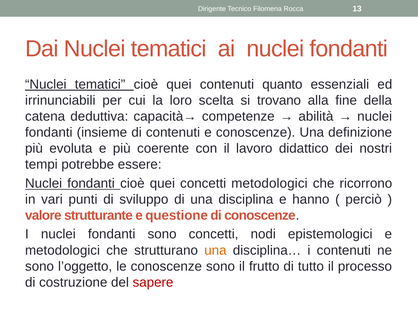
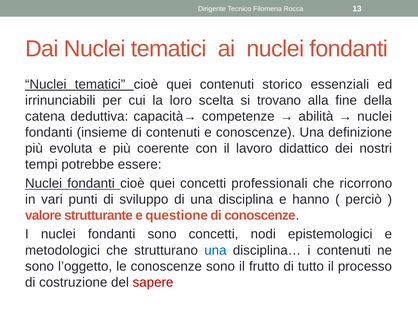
quanto: quanto -> storico
concetti metodologici: metodologici -> professionali
una at (215, 250) colour: orange -> blue
